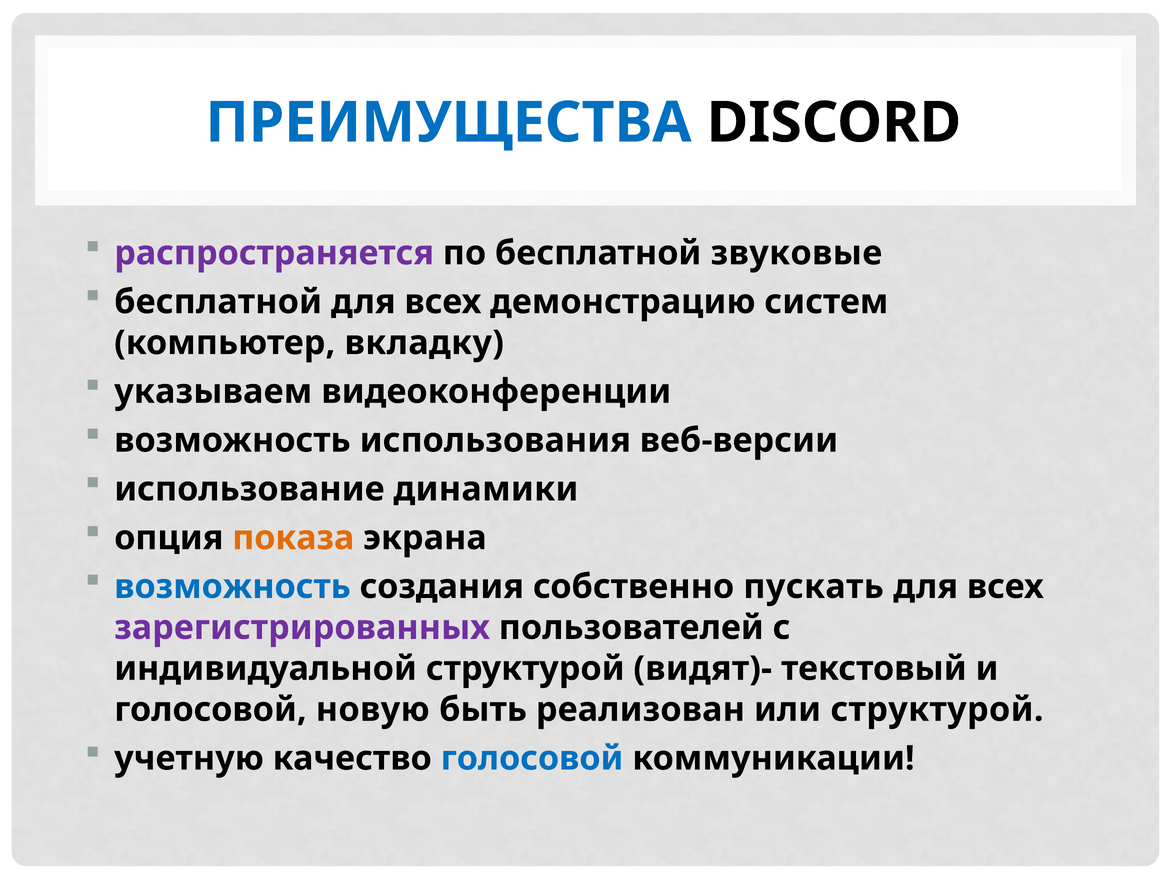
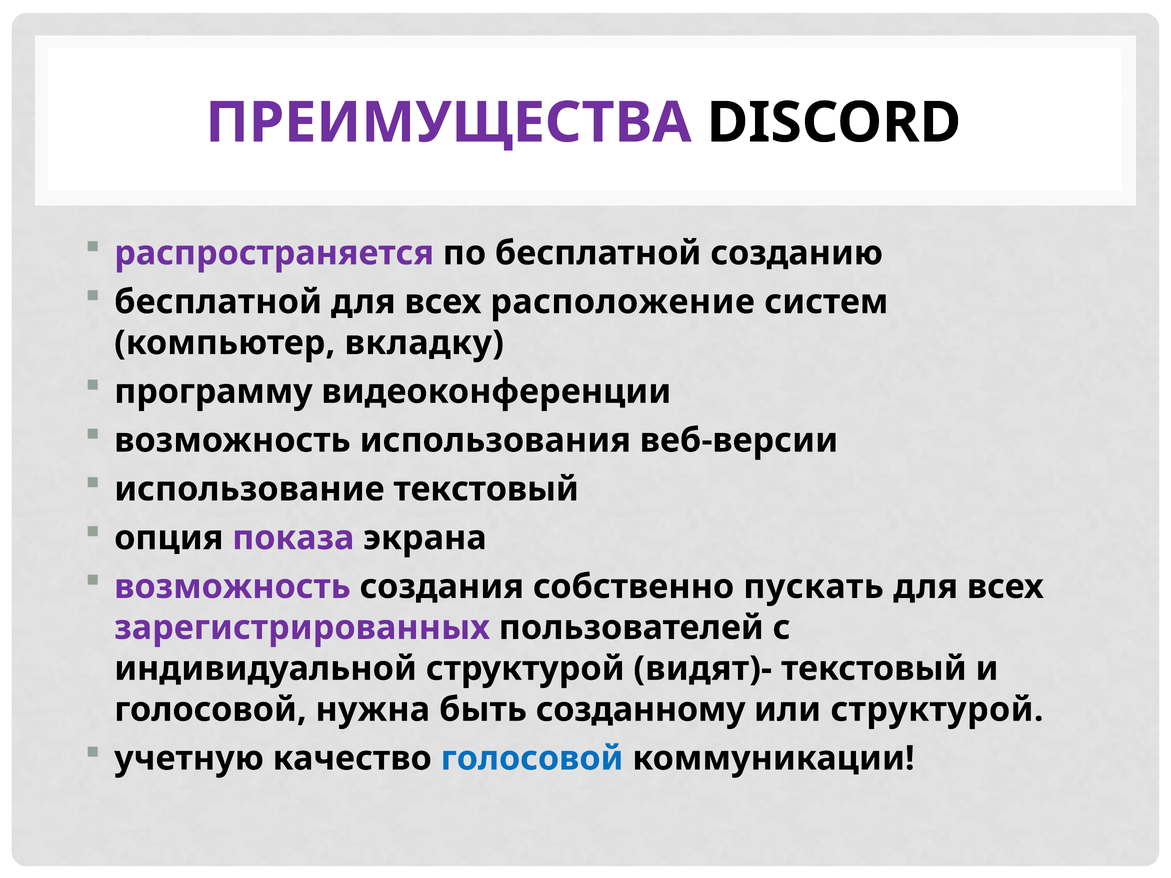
ПРЕИМУЩЕСТВА colour: blue -> purple
звуковые: звуковые -> созданию
демонстрацию: демонстрацию -> расположение
указываем: указываем -> программу
использование динамики: динамики -> текстовый
показа colour: orange -> purple
возможность at (232, 587) colour: blue -> purple
новую: новую -> нужна
реализован: реализован -> созданному
